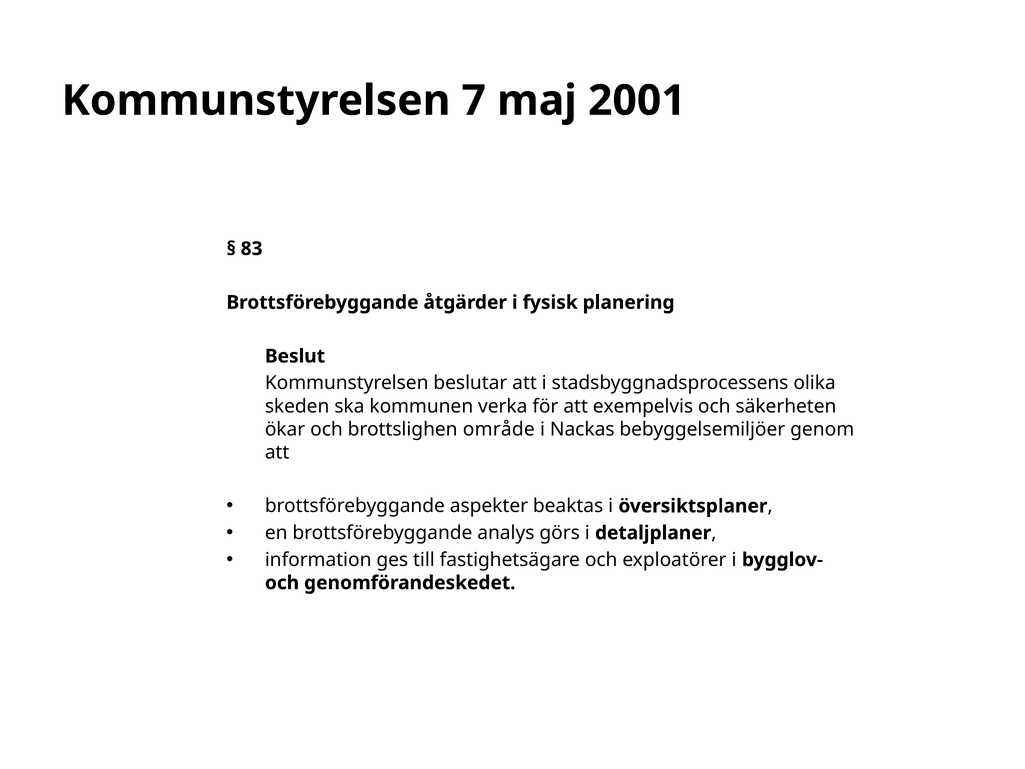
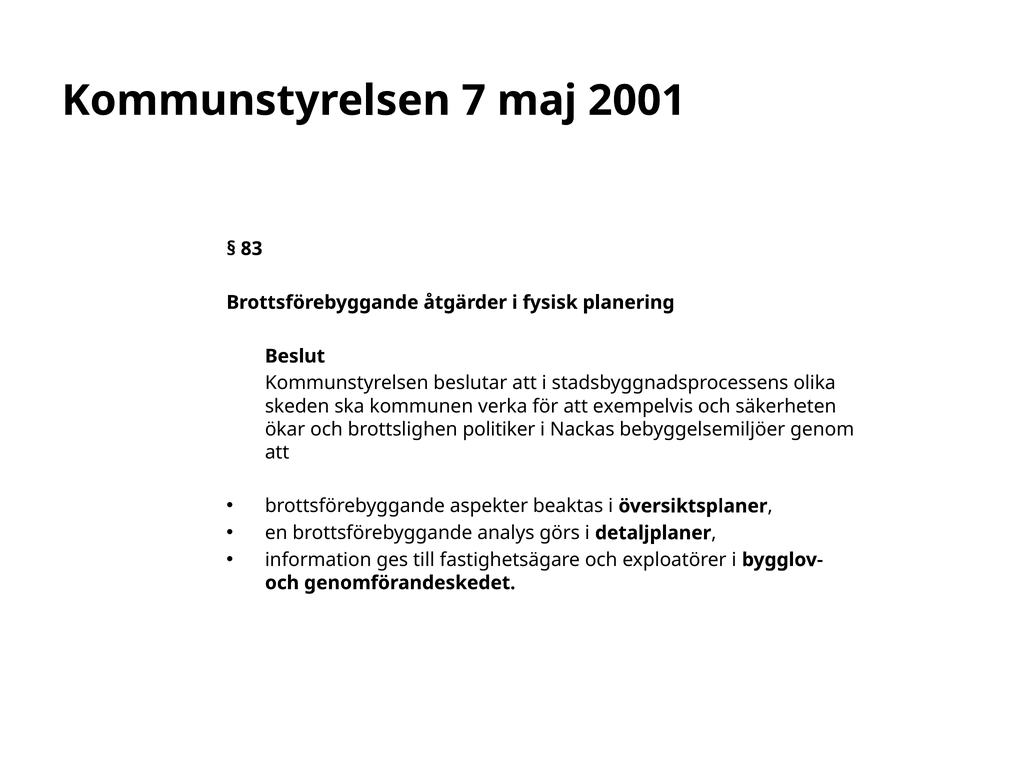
område: område -> politiker
